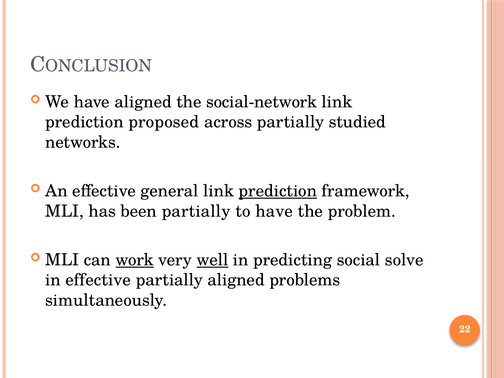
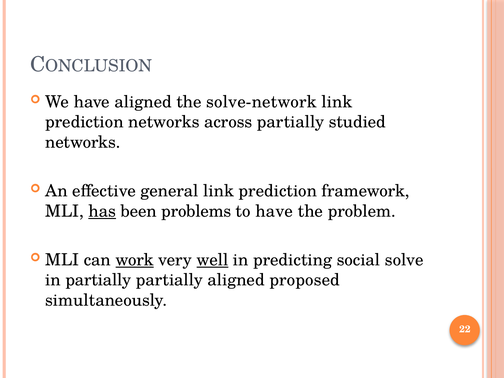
social-network: social-network -> solve-network
prediction proposed: proposed -> networks
prediction at (278, 191) underline: present -> none
has underline: none -> present
been partially: partially -> problems
in effective: effective -> partially
problems: problems -> proposed
